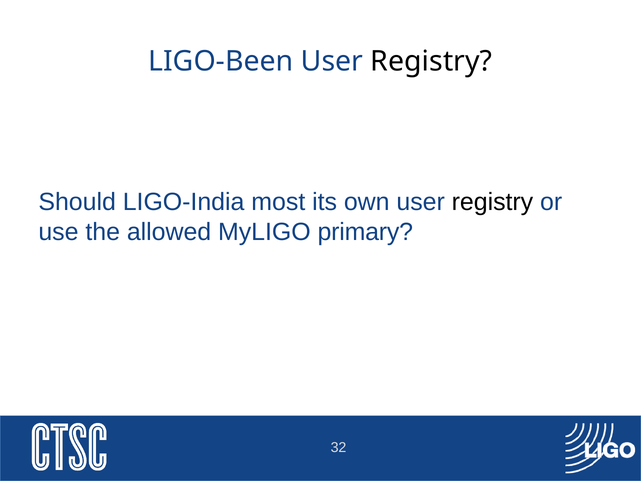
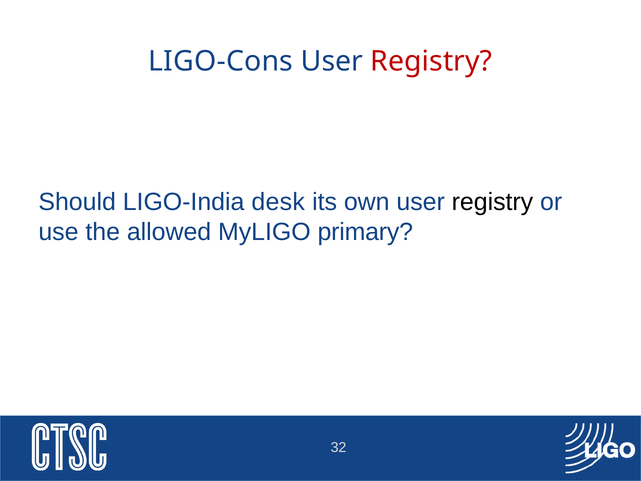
LIGO-Been: LIGO-Been -> LIGO-Cons
Registry at (431, 61) colour: black -> red
most: most -> desk
